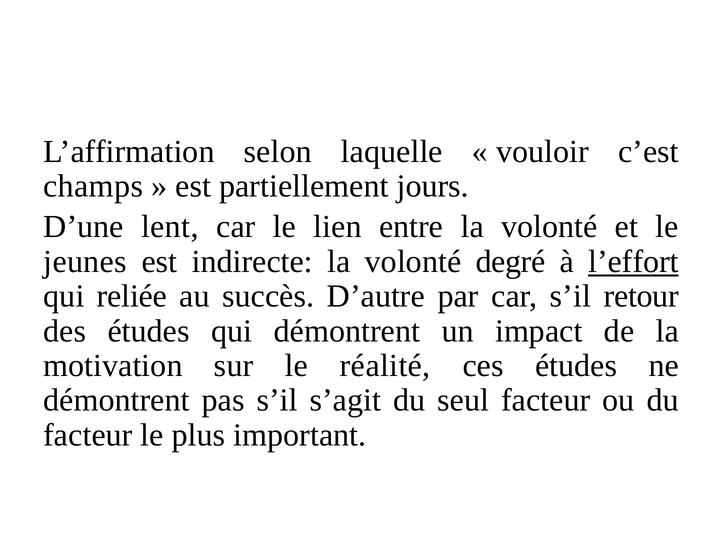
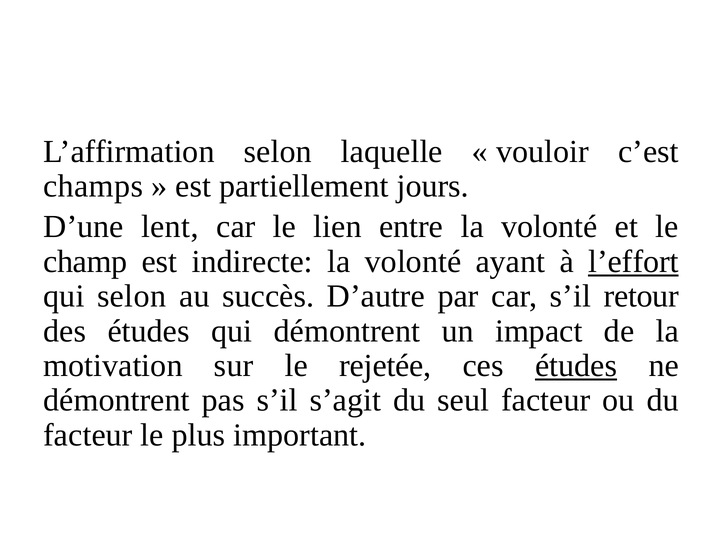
jeunes: jeunes -> champ
degré: degré -> ayant
qui reliée: reliée -> selon
réalité: réalité -> rejetée
études at (576, 366) underline: none -> present
